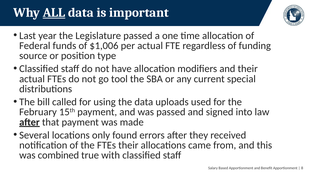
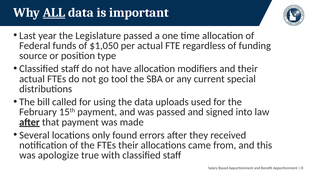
$1,006: $1,006 -> $1,050
combined: combined -> apologize
